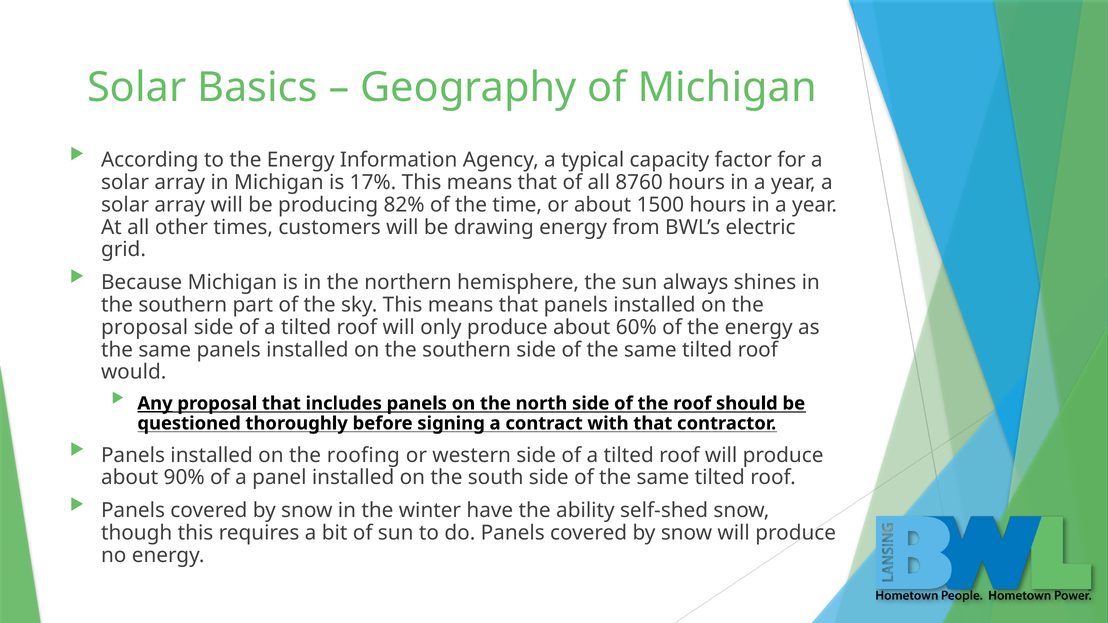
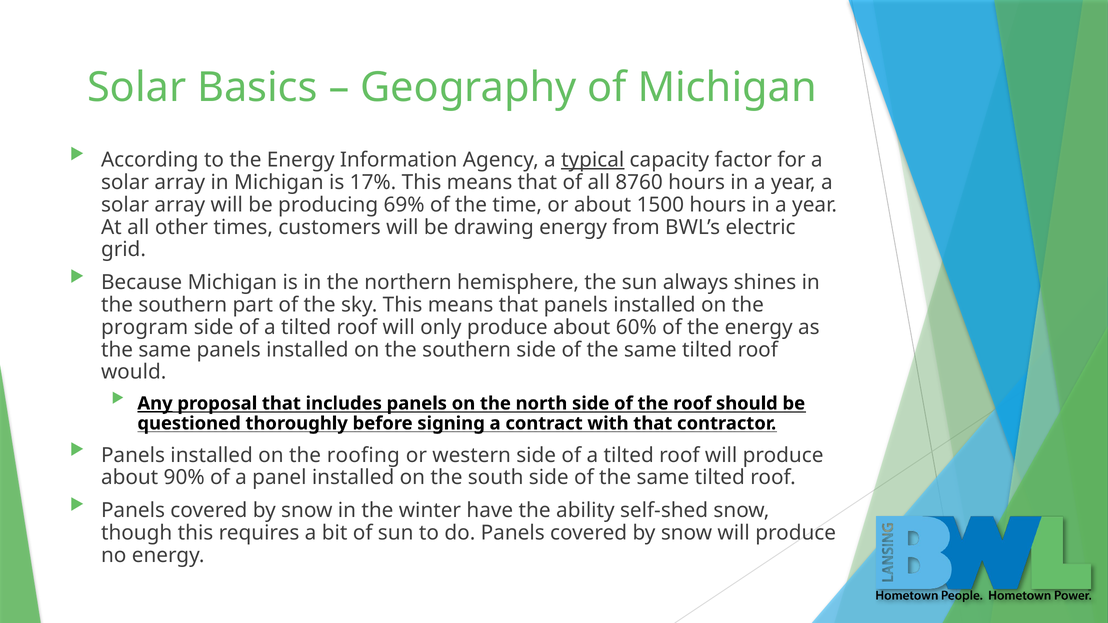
typical underline: none -> present
82%: 82% -> 69%
proposal at (145, 327): proposal -> program
